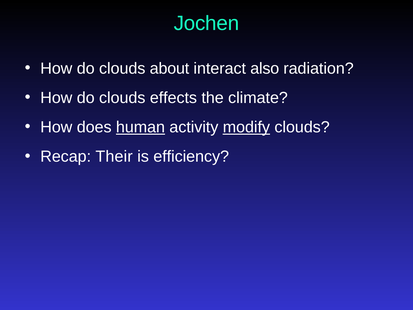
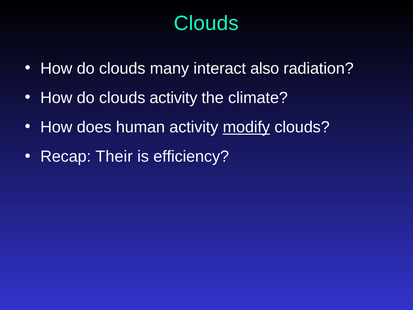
Jochen at (207, 23): Jochen -> Clouds
about: about -> many
clouds effects: effects -> activity
human underline: present -> none
